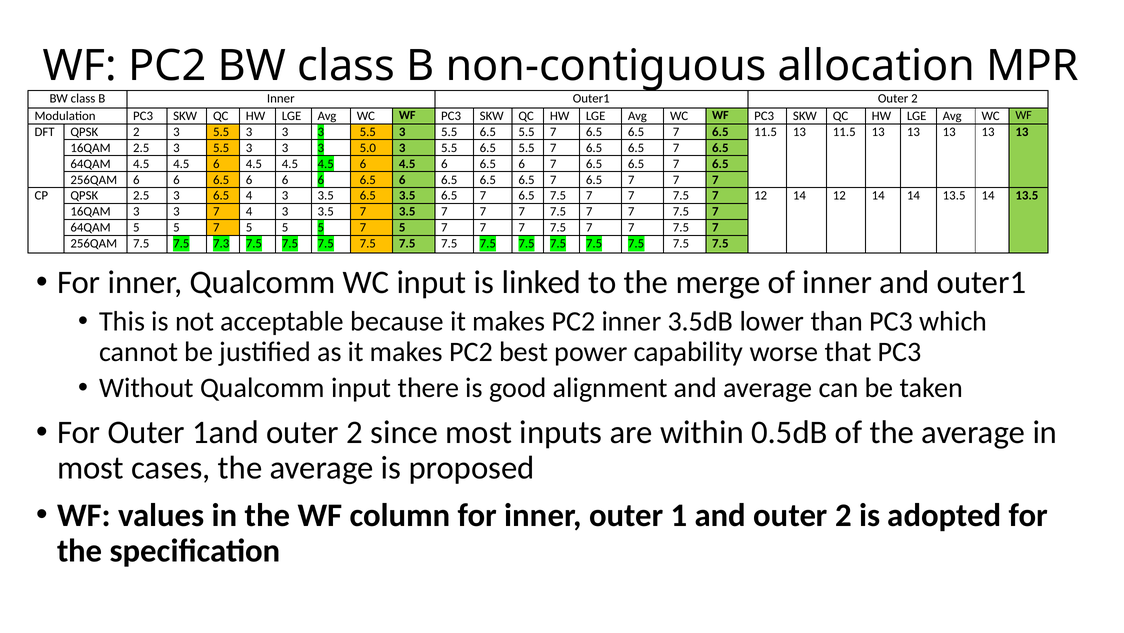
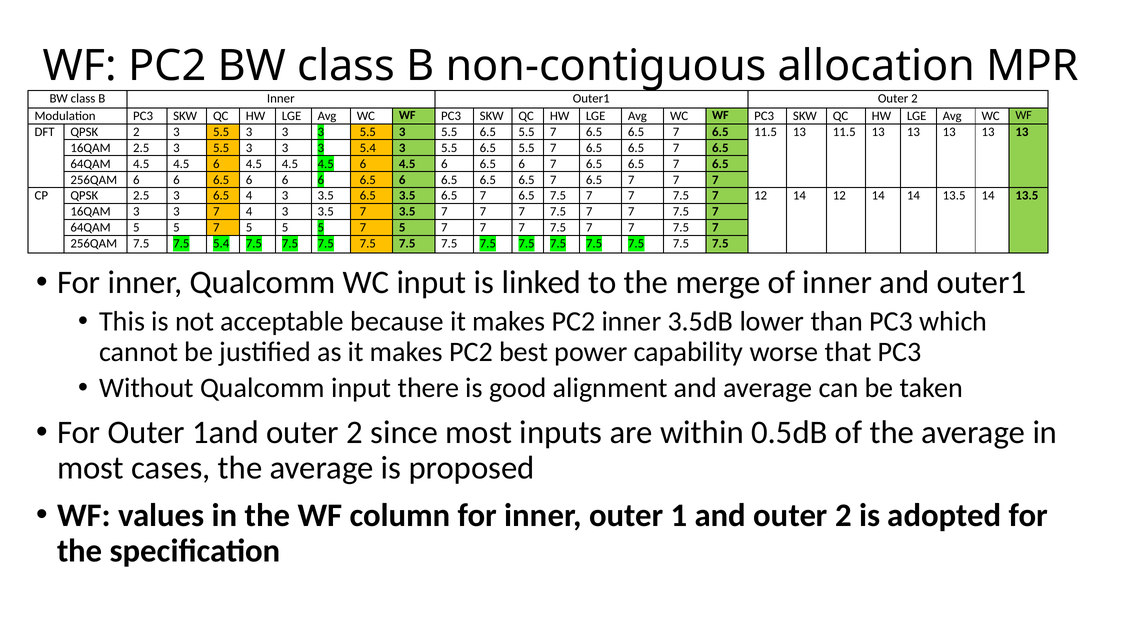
3 5.0: 5.0 -> 5.4
7.5 7.3: 7.3 -> 5.4
